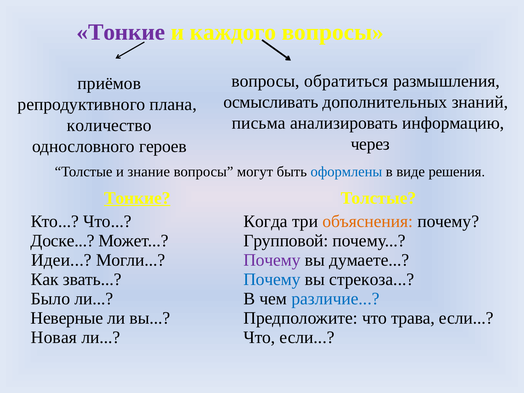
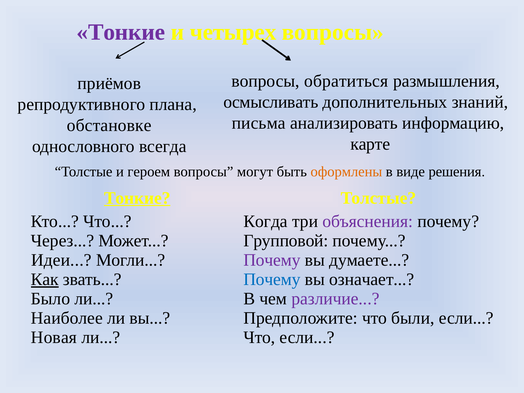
каждого: каждого -> четырех
количество: количество -> обстановке
через: через -> карте
героев: героев -> всегда
знание: знание -> героем
оформлены colour: blue -> orange
объяснения colour: orange -> purple
Доске: Доске -> Через
Как underline: none -> present
стрекоза: стрекоза -> означает
различие colour: blue -> purple
Неверные: Неверные -> Наиболее
трава: трава -> были
